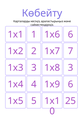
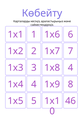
3 3: 3 -> 4
4 6: 6 -> 8
25: 25 -> 46
